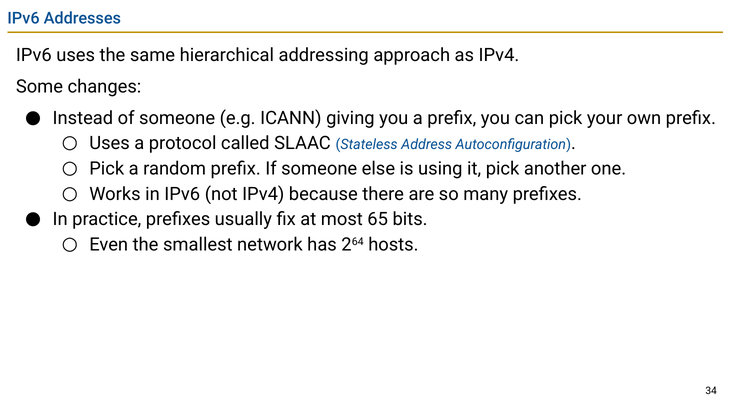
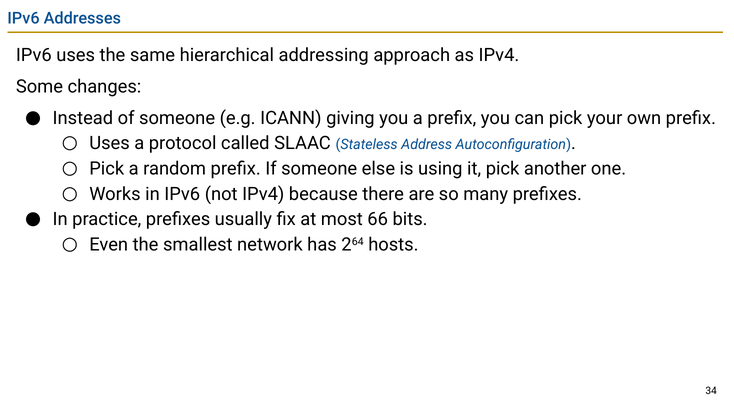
65: 65 -> 66
